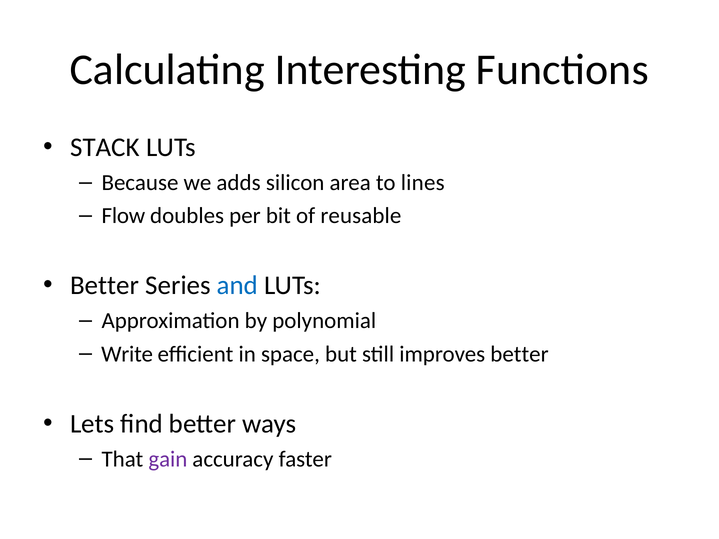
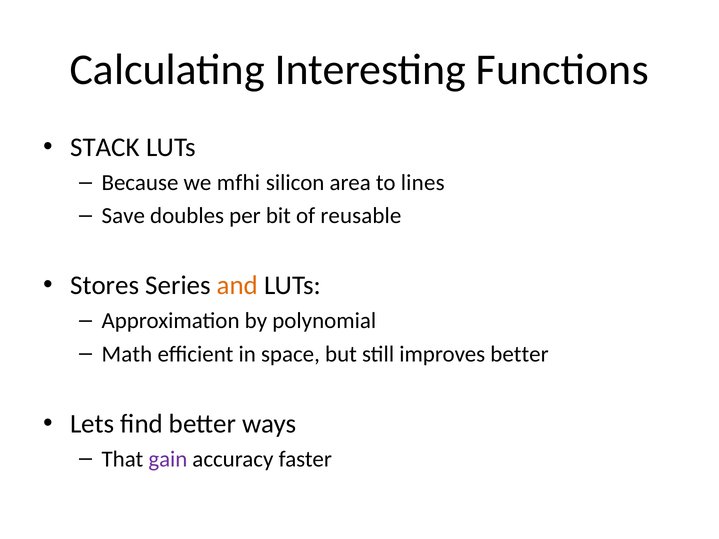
adds: adds -> mfhi
Flow: Flow -> Save
Better at (105, 286): Better -> Stores
and colour: blue -> orange
Write: Write -> Math
